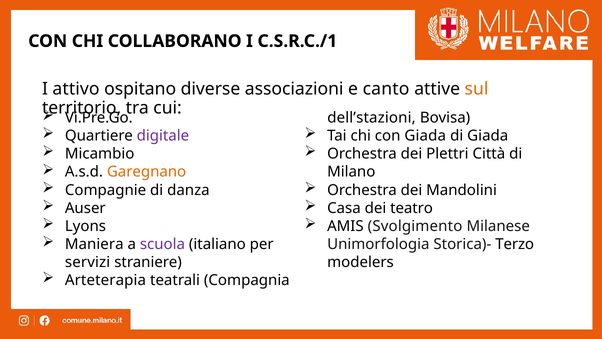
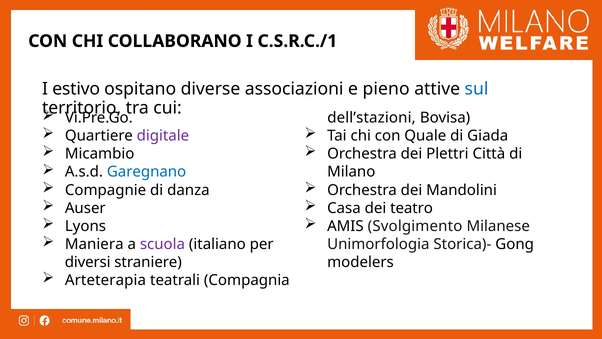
attivo: attivo -> estivo
canto: canto -> pieno
sul colour: orange -> blue
con Giada: Giada -> Quale
Garegnano colour: orange -> blue
Terzo: Terzo -> Gong
servizi: servizi -> diversi
